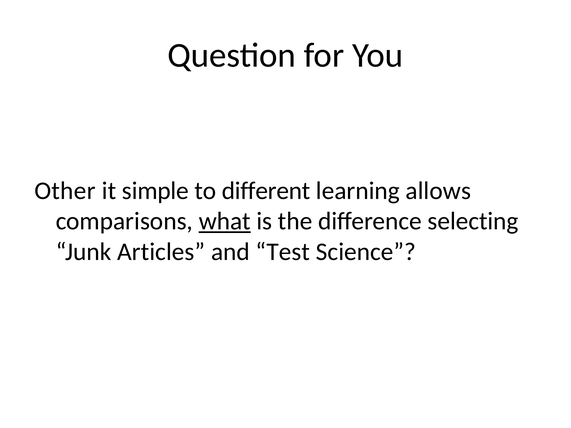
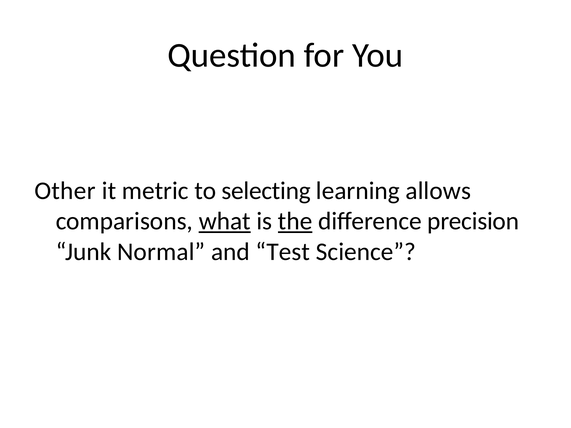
simple: simple -> metric
different: different -> selecting
the underline: none -> present
selecting: selecting -> precision
Articles: Articles -> Normal
